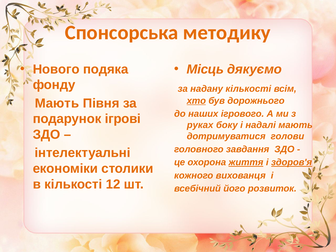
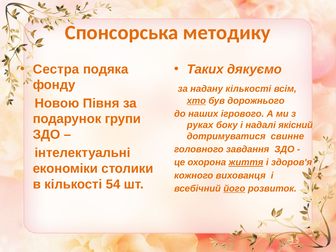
Нового: Нового -> Сестра
Місць: Місць -> Таких
Мають at (57, 103): Мають -> Новою
ігрові: ігрові -> групи
надалі мають: мають -> якісний
голови: голови -> свинне
здоров'я underline: present -> none
12: 12 -> 54
його underline: none -> present
